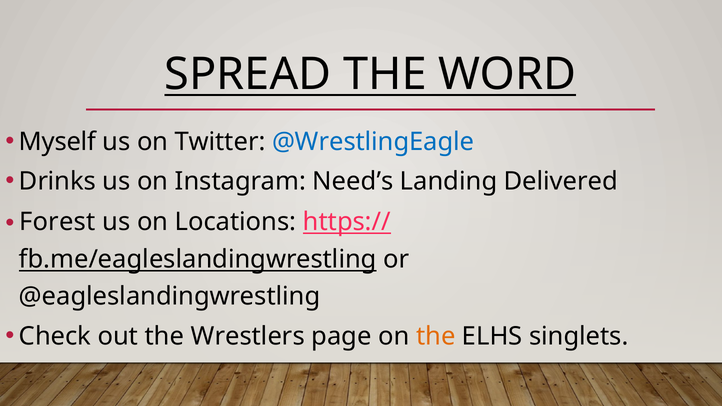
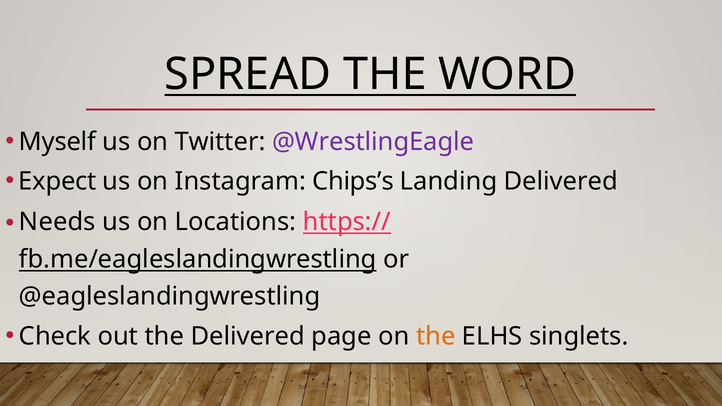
@WrestlingEagle colour: blue -> purple
Drinks: Drinks -> Expect
Need’s: Need’s -> Chips’s
Forest: Forest -> Needs
the Wrestlers: Wrestlers -> Delivered
